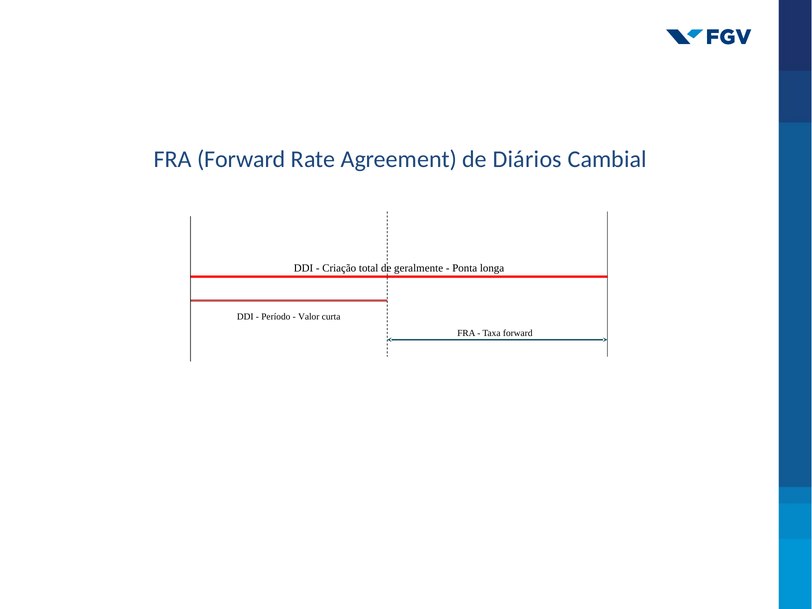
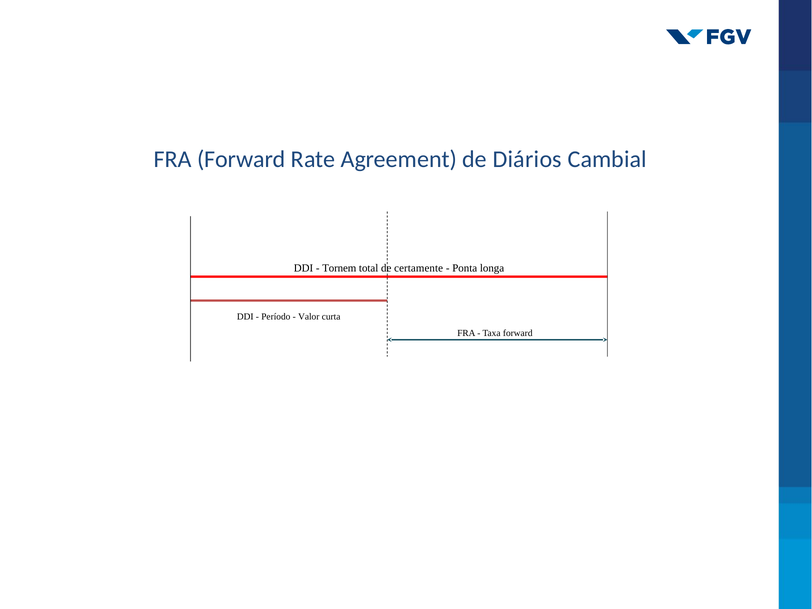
Criação: Criação -> Tornem
geralmente: geralmente -> certamente
